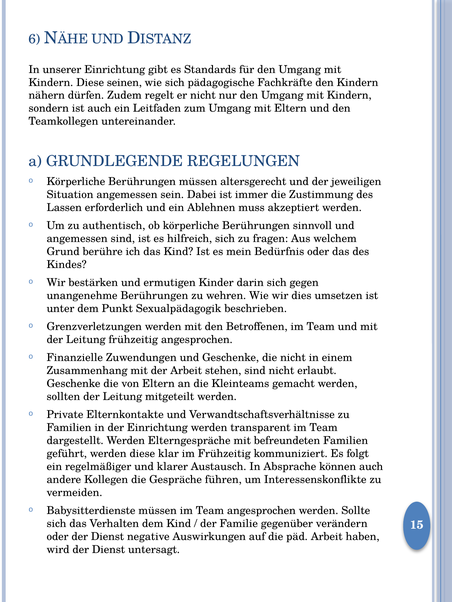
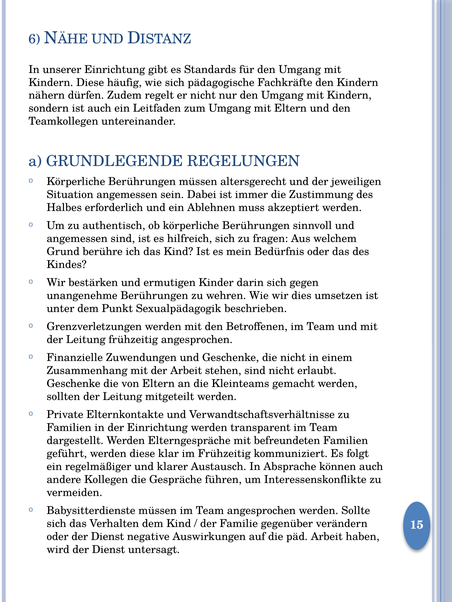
seinen: seinen -> häufig
Lassen: Lassen -> Halbes
